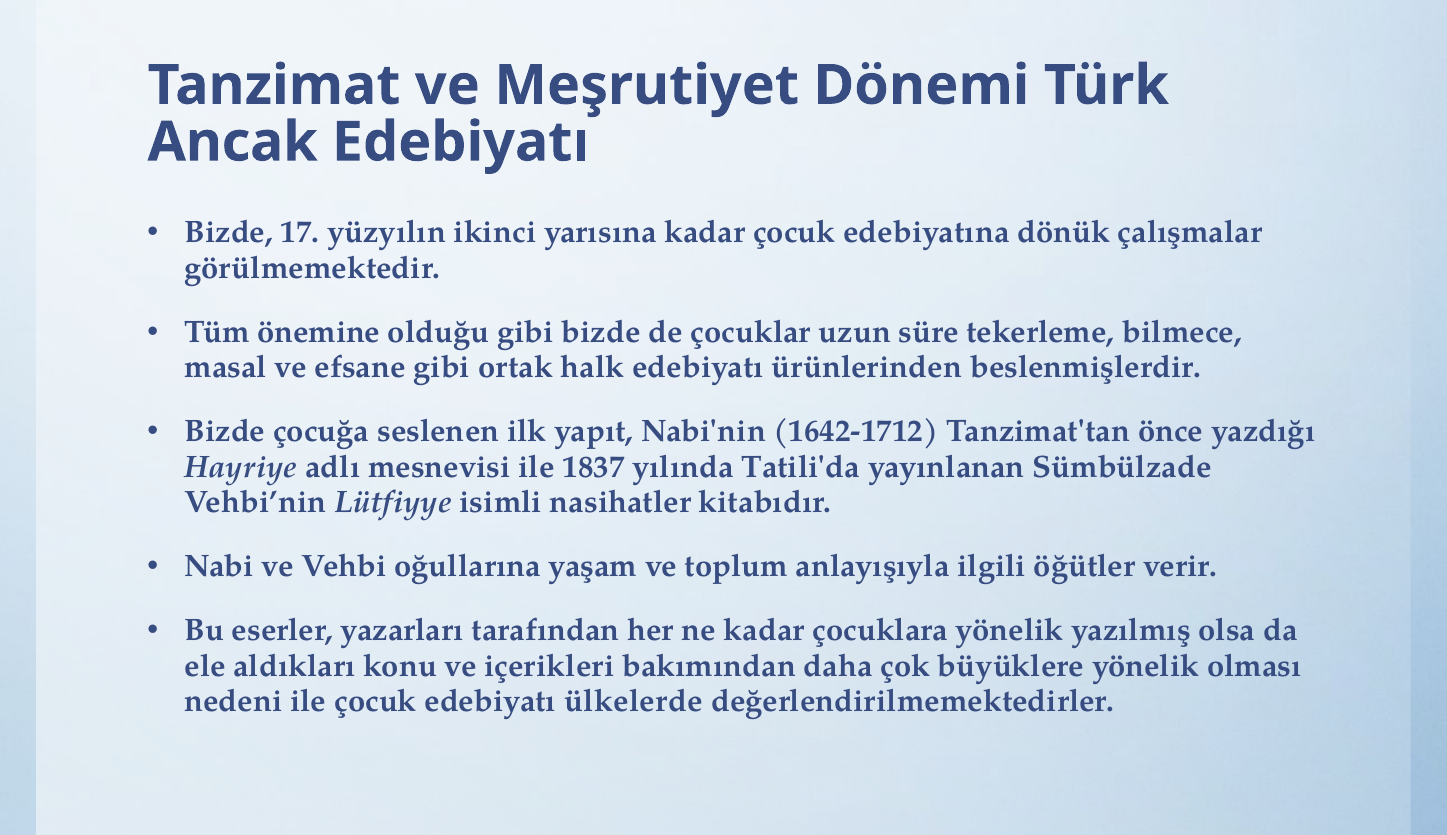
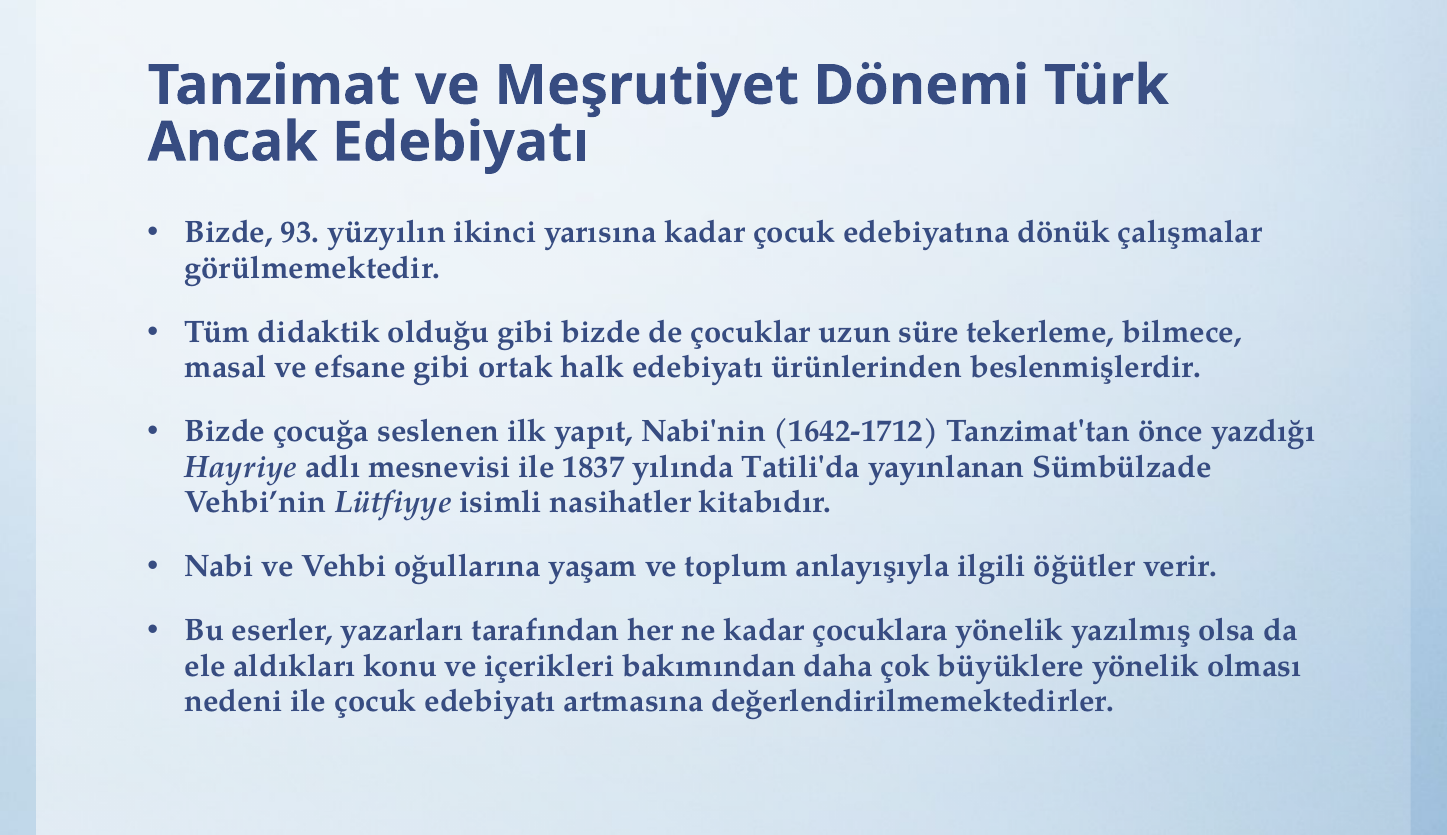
17: 17 -> 93
önemine: önemine -> didaktik
ülkelerde: ülkelerde -> artmasına
